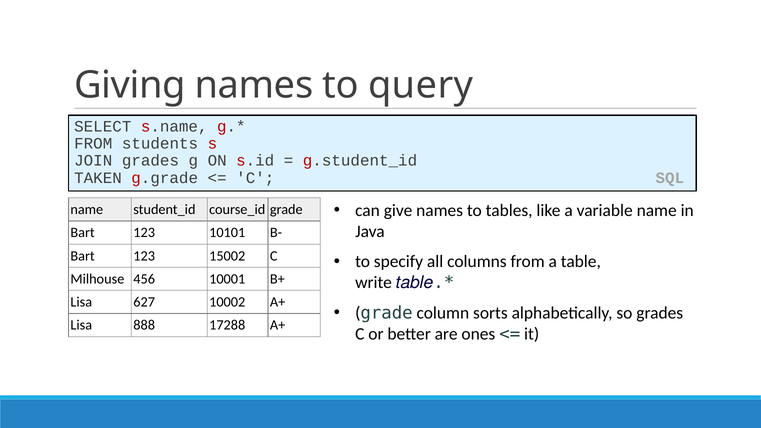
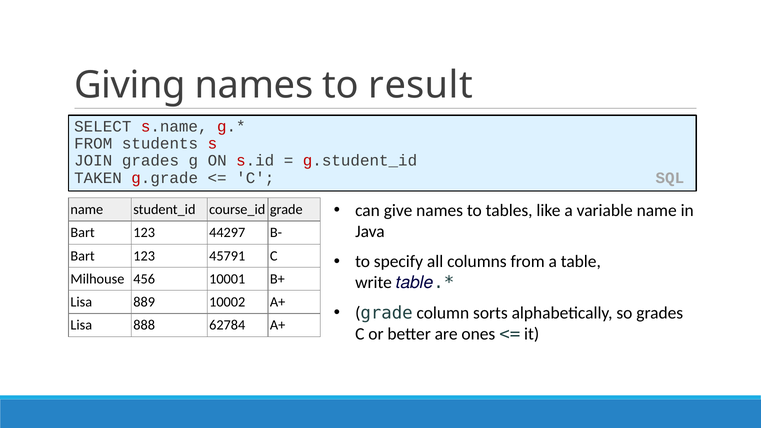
query: query -> result
10101: 10101 -> 44297
15002: 15002 -> 45791
627: 627 -> 889
17288: 17288 -> 62784
